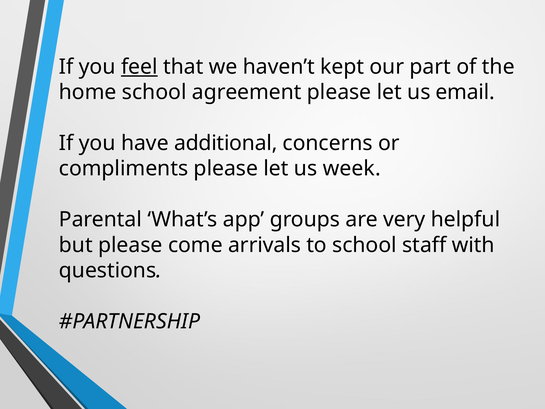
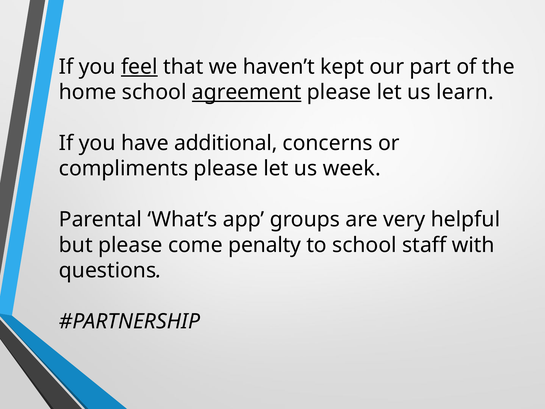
agreement underline: none -> present
email: email -> learn
arrivals: arrivals -> penalty
